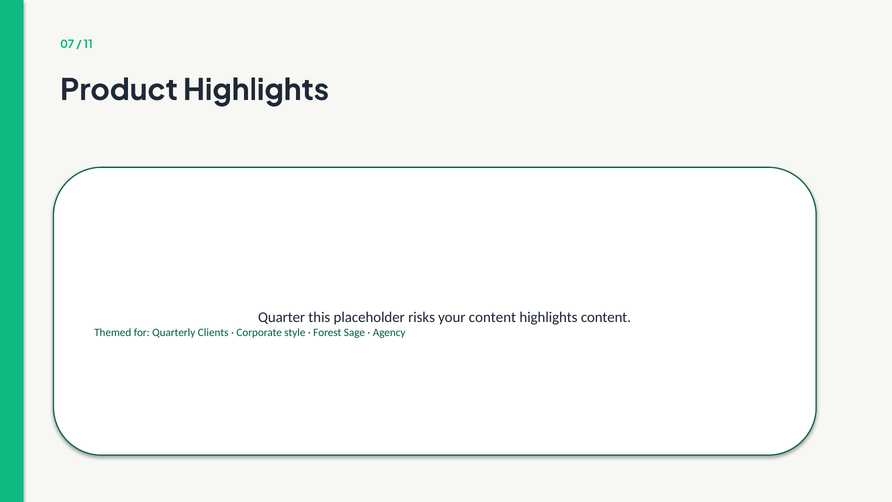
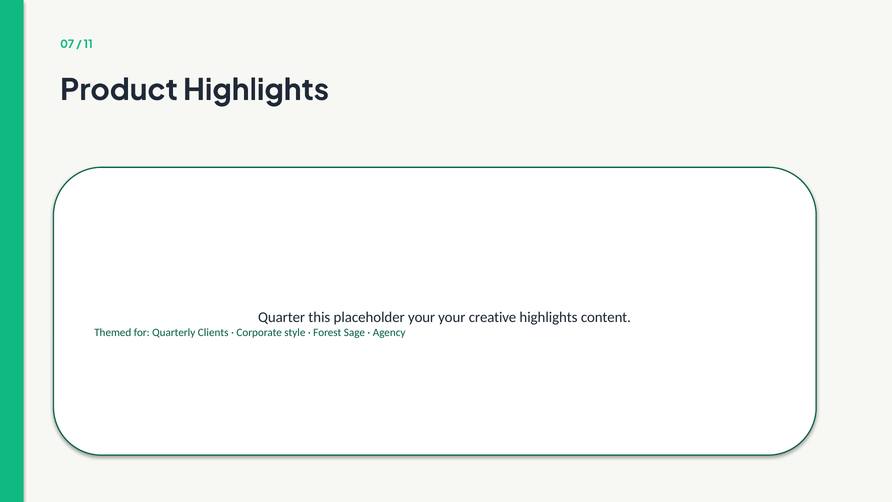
placeholder risks: risks -> your
your content: content -> creative
